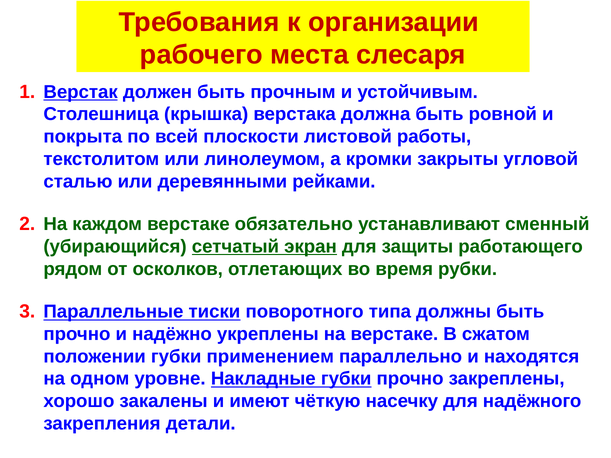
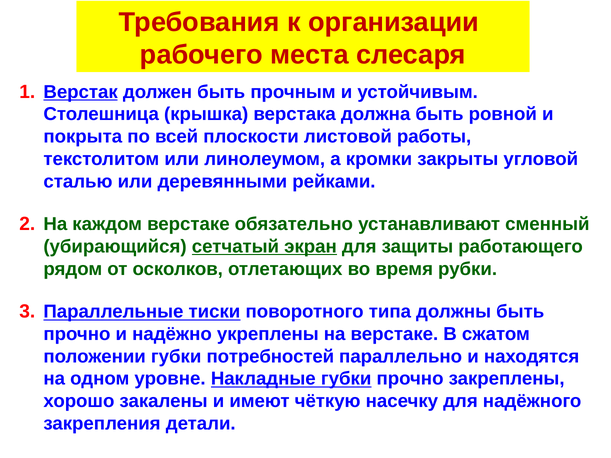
применением: применением -> потребностей
